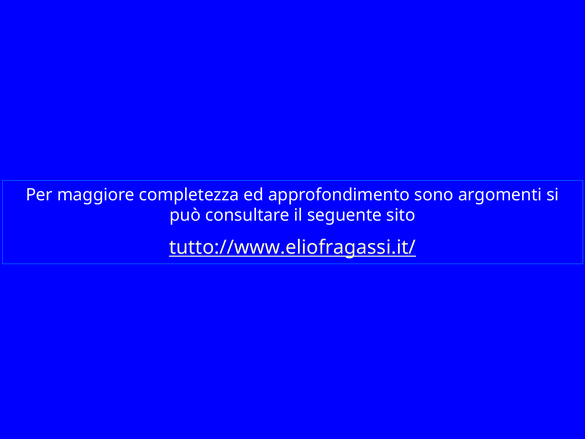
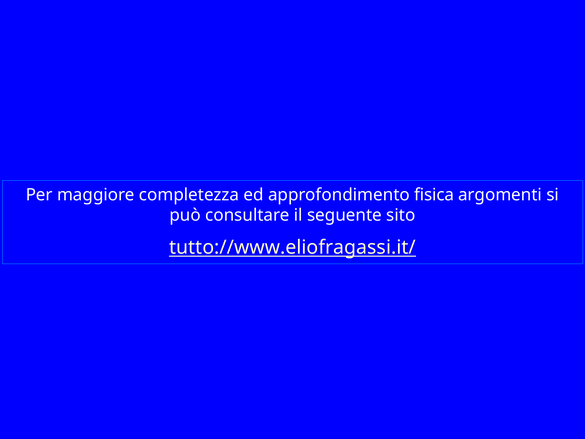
sono: sono -> fisica
